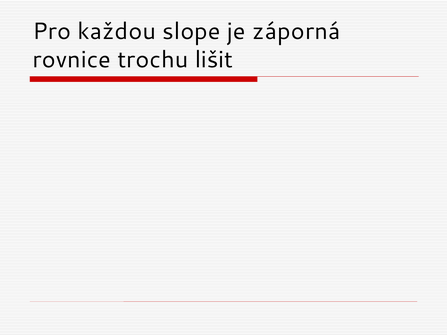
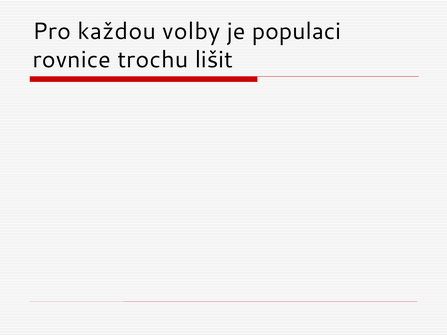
slope: slope -> volby
záporná: záporná -> populaci
